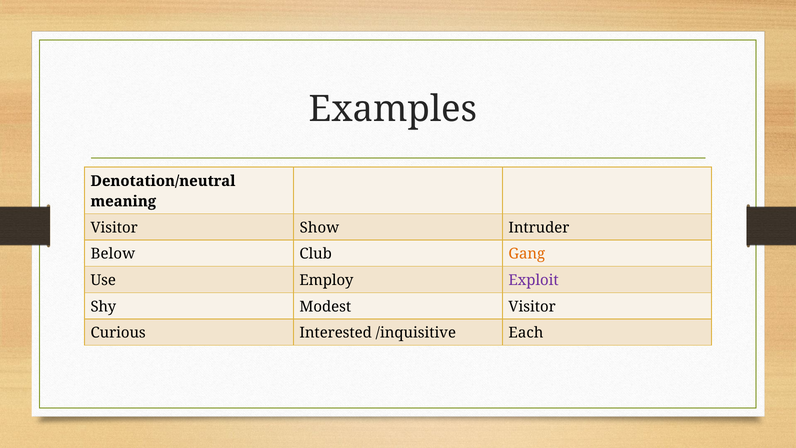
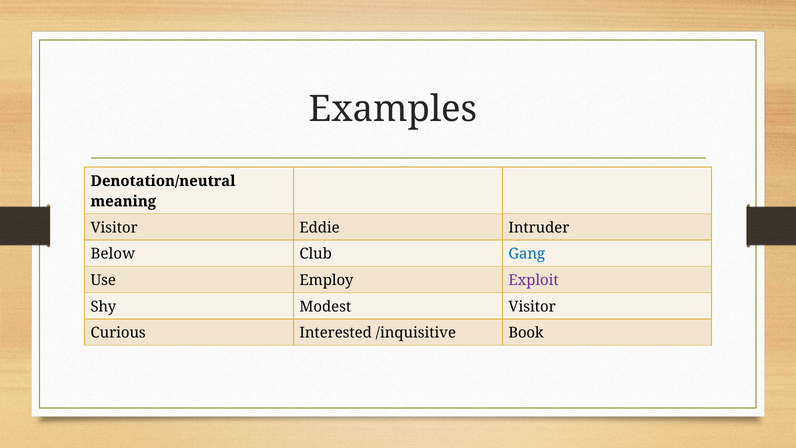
Show: Show -> Eddie
Gang colour: orange -> blue
Each: Each -> Book
